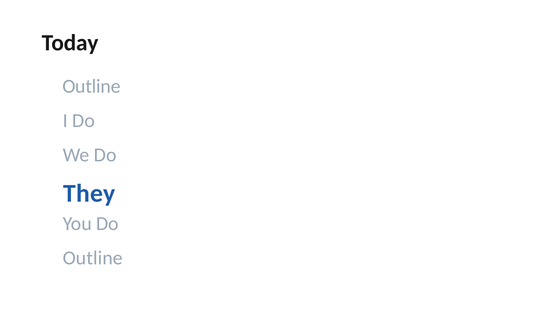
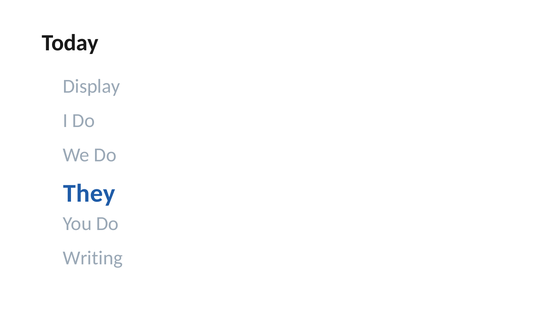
Outline at (92, 87): Outline -> Display
Outline at (93, 258): Outline -> Writing
